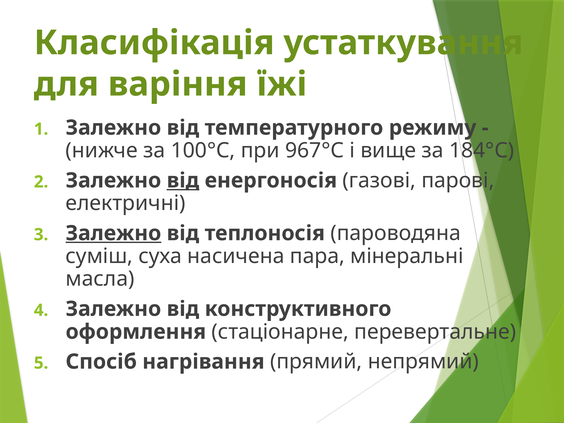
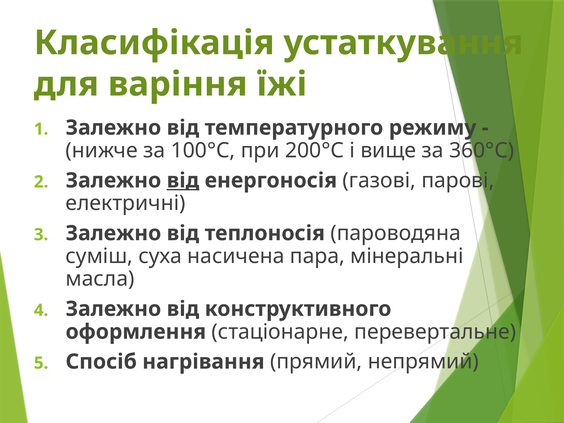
967°С: 967°С -> 200°С
184°С: 184°С -> 360°С
Залежно at (113, 233) underline: present -> none
